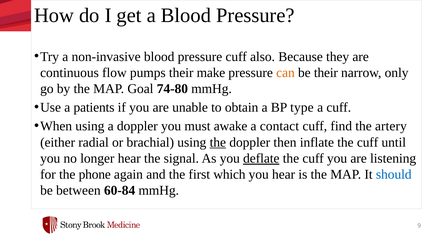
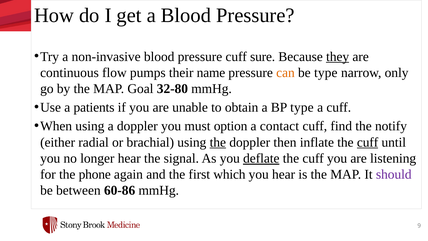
also: also -> sure
they underline: none -> present
make: make -> name
be their: their -> type
74-80: 74-80 -> 32-80
awake: awake -> option
artery: artery -> notify
cuff at (368, 142) underline: none -> present
should colour: blue -> purple
60-84: 60-84 -> 60-86
